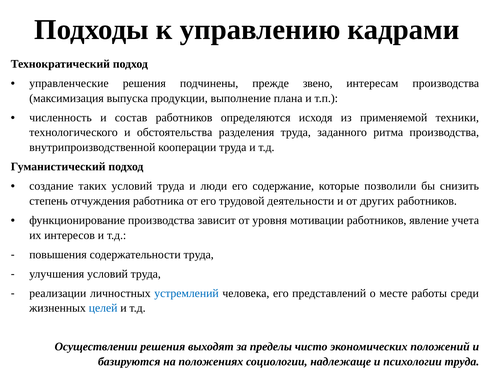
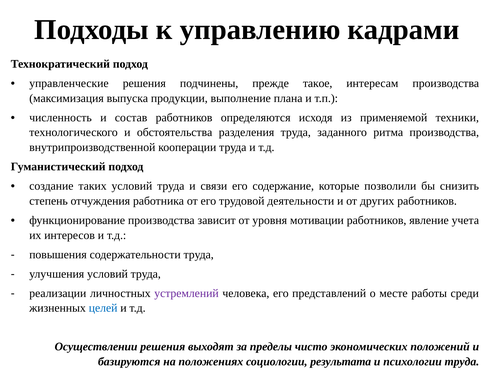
звено: звено -> такое
люди: люди -> связи
устремлений colour: blue -> purple
надлежаще: надлежаще -> результата
